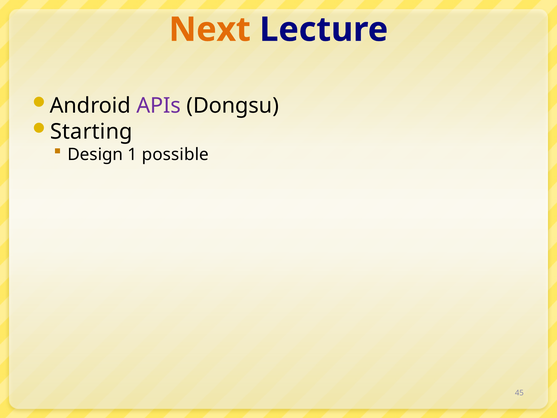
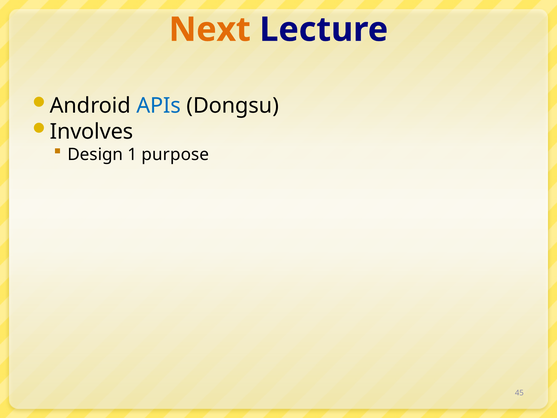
APIs colour: purple -> blue
Starting: Starting -> Involves
possible: possible -> purpose
